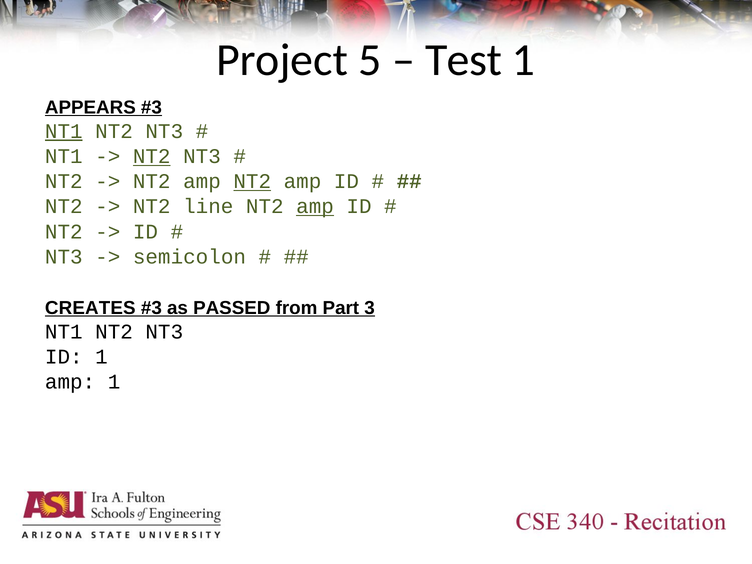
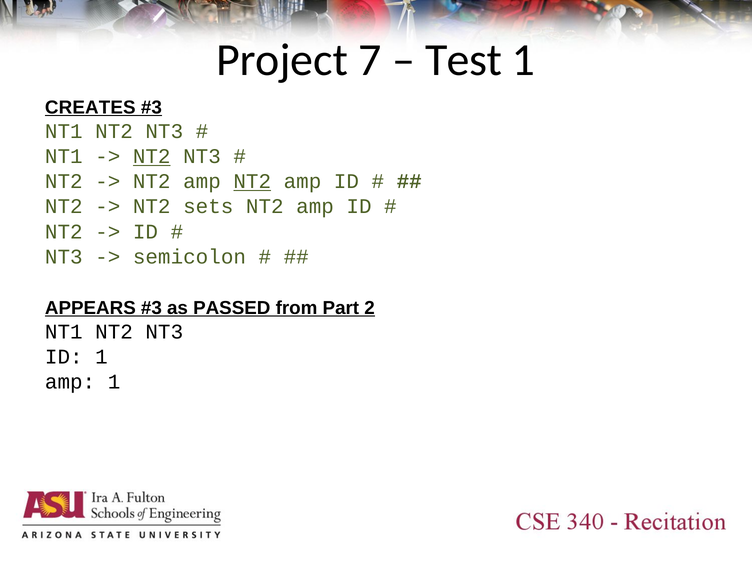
5: 5 -> 7
APPEARS: APPEARS -> CREATES
NT1 at (64, 131) underline: present -> none
line: line -> sets
amp at (315, 207) underline: present -> none
CREATES: CREATES -> APPEARS
3: 3 -> 2
